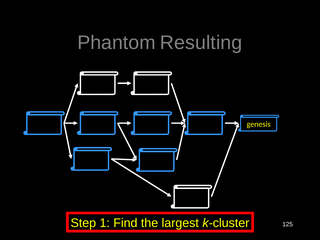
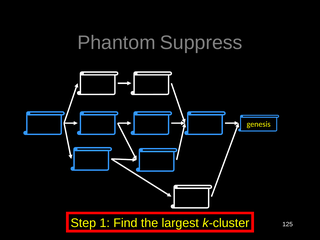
Resulting: Resulting -> Suppress
